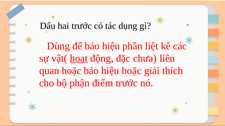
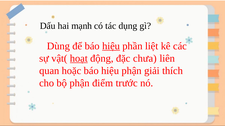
hai trước: trước -> mạnh
hiệu at (111, 46) underline: none -> present
hiệu hoặc: hoặc -> phận
